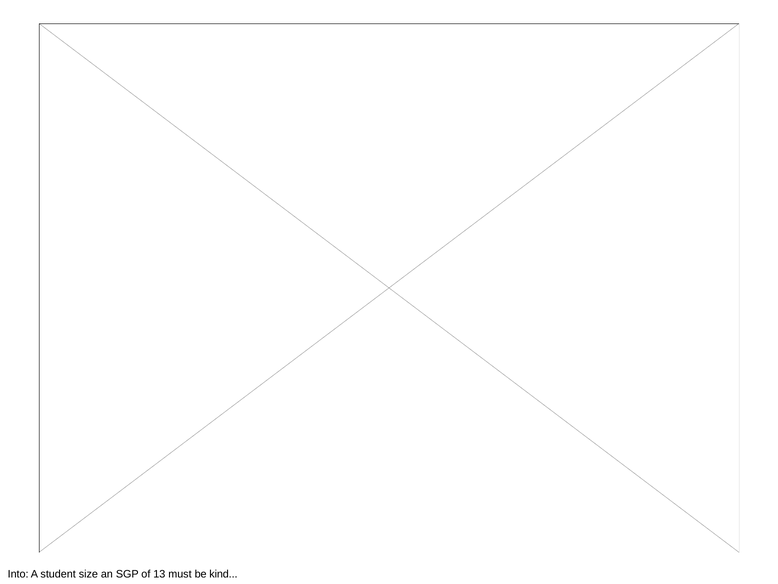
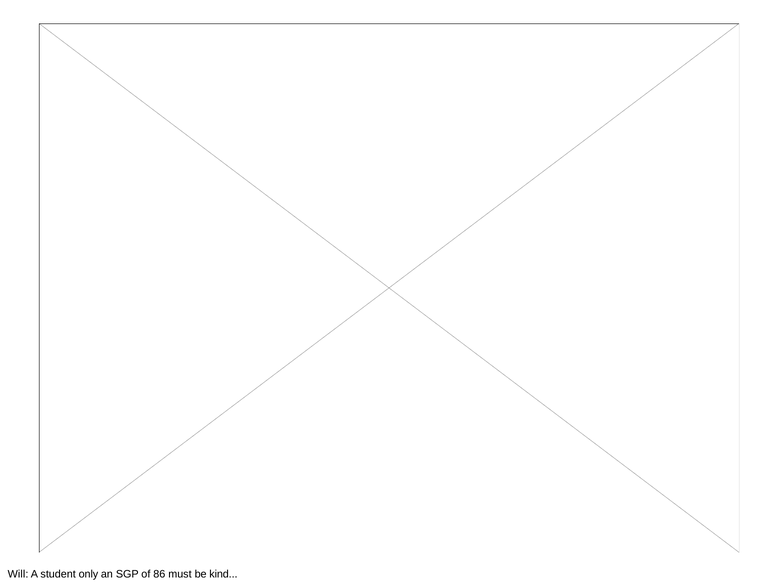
Into: Into -> Will
size: size -> only
13: 13 -> 86
